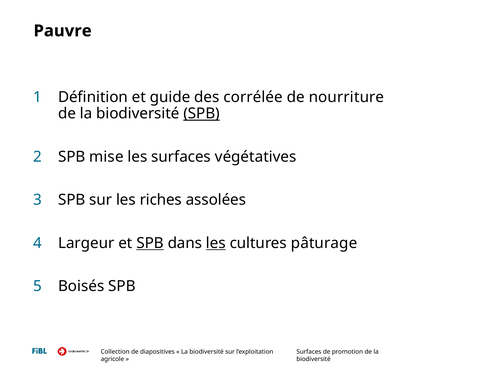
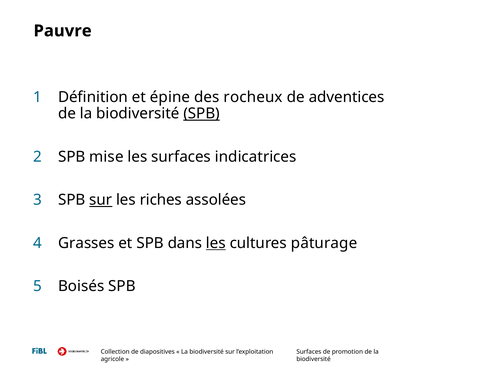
guide: guide -> épine
corrélée: corrélée -> rocheux
nourriture: nourriture -> adventices
végétatives: végétatives -> indicatrices
sur at (101, 200) underline: none -> present
Largeur: Largeur -> Grasses
SPB at (150, 243) underline: present -> none
